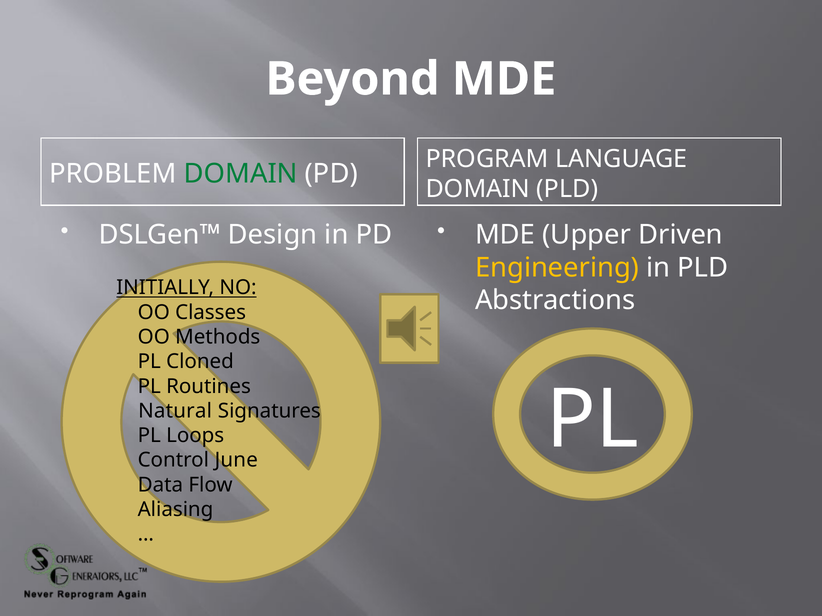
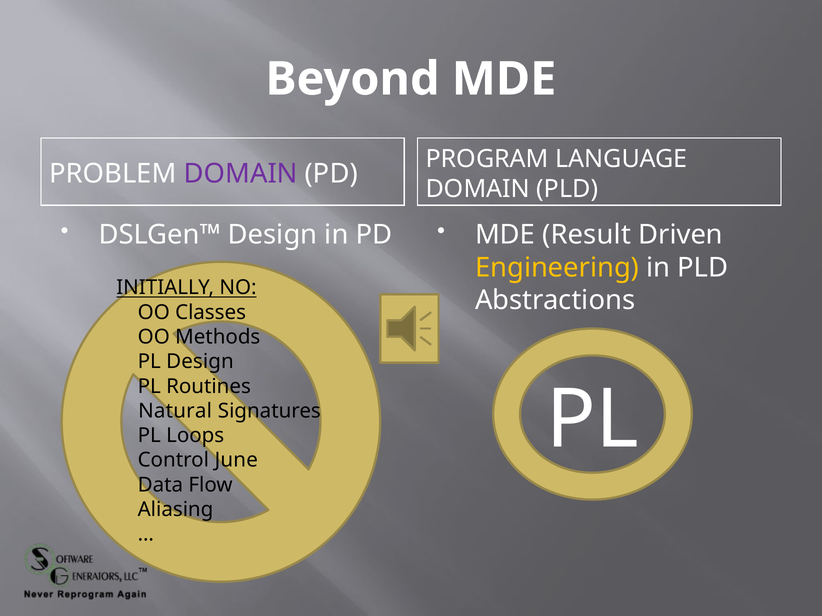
DOMAIN at (241, 174) colour: green -> purple
Upper: Upper -> Result
PL Cloned: Cloned -> Design
